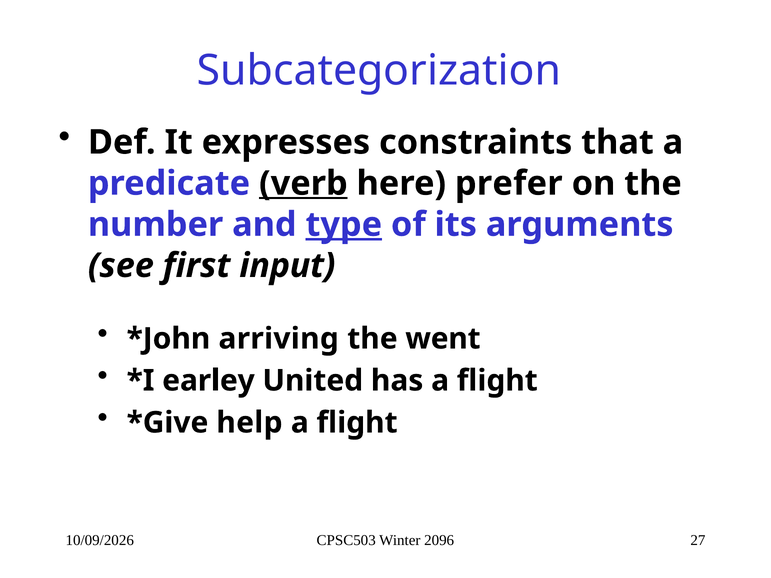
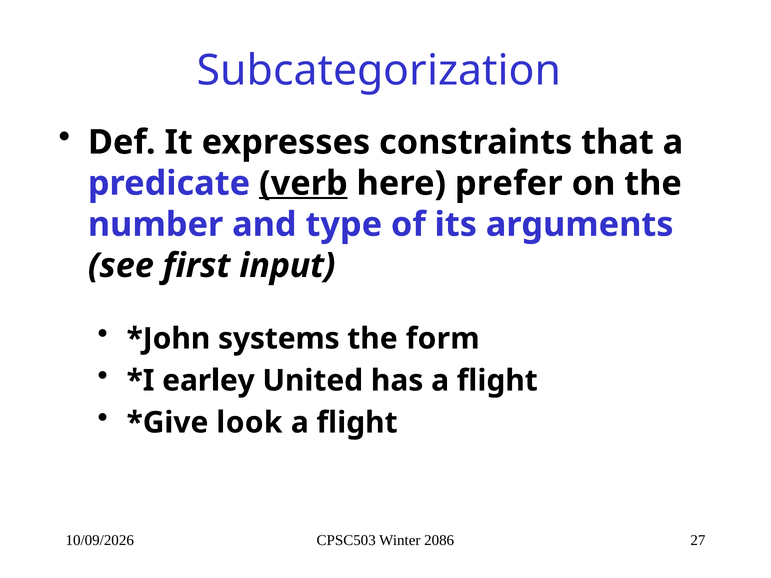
type underline: present -> none
arriving: arriving -> systems
went: went -> form
help: help -> look
2096: 2096 -> 2086
